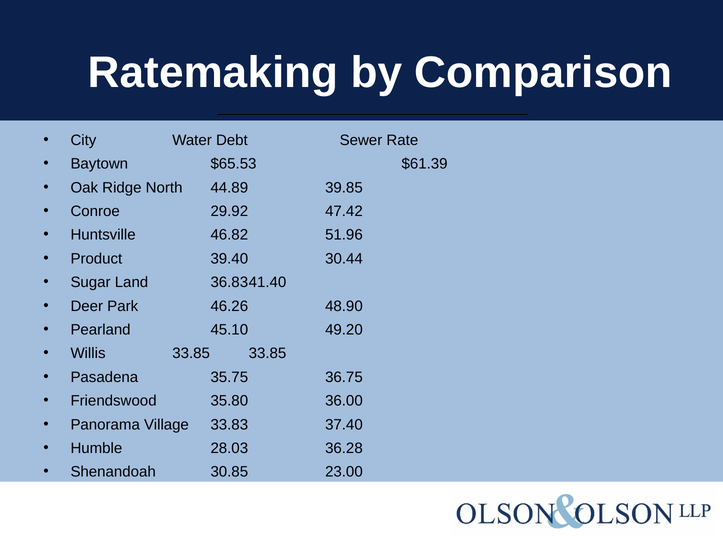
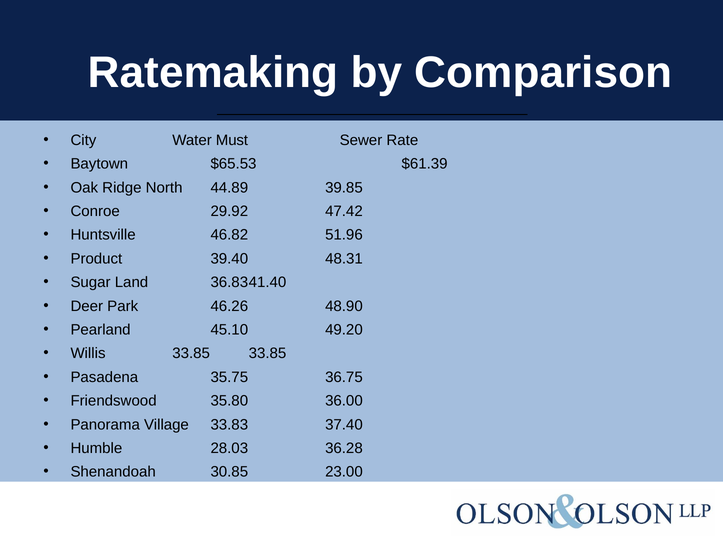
Debt: Debt -> Must
30.44: 30.44 -> 48.31
